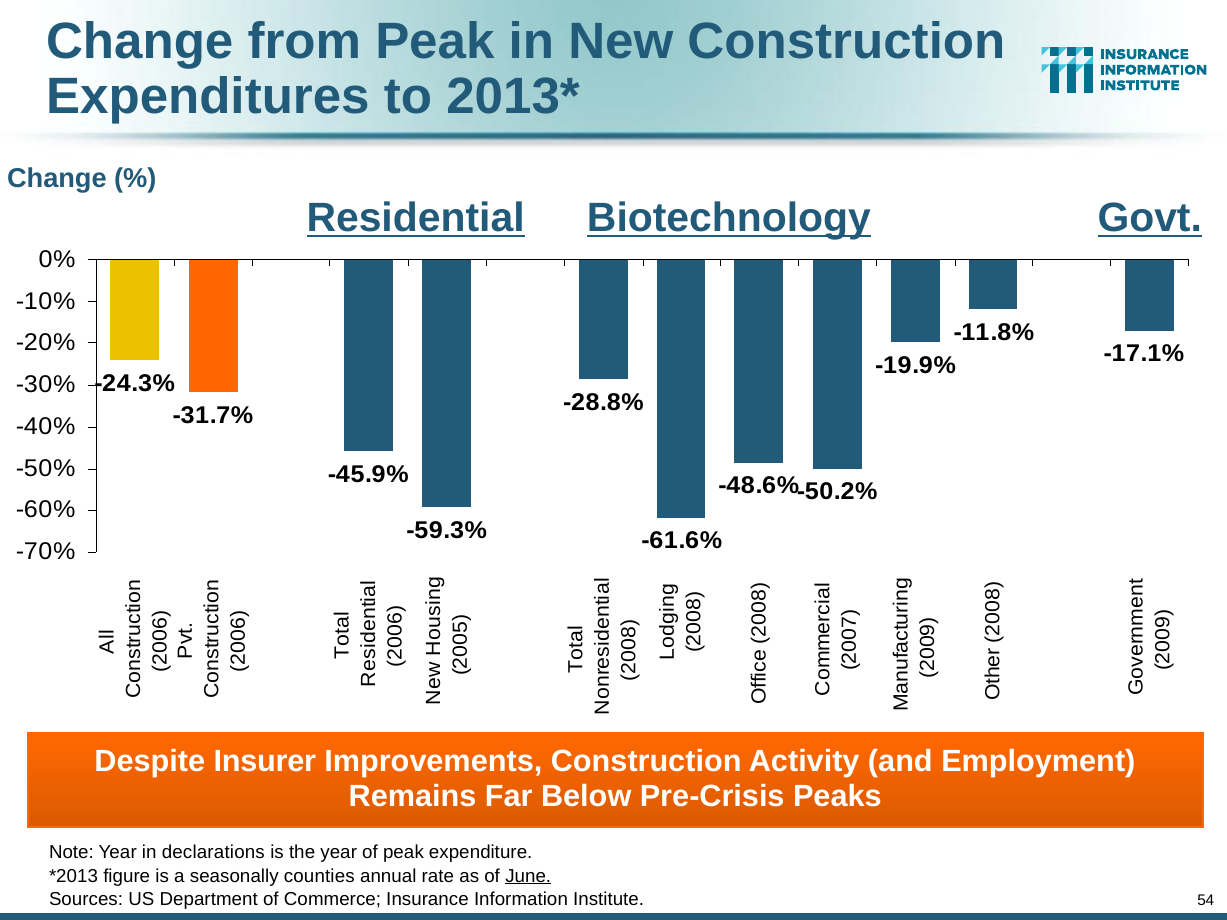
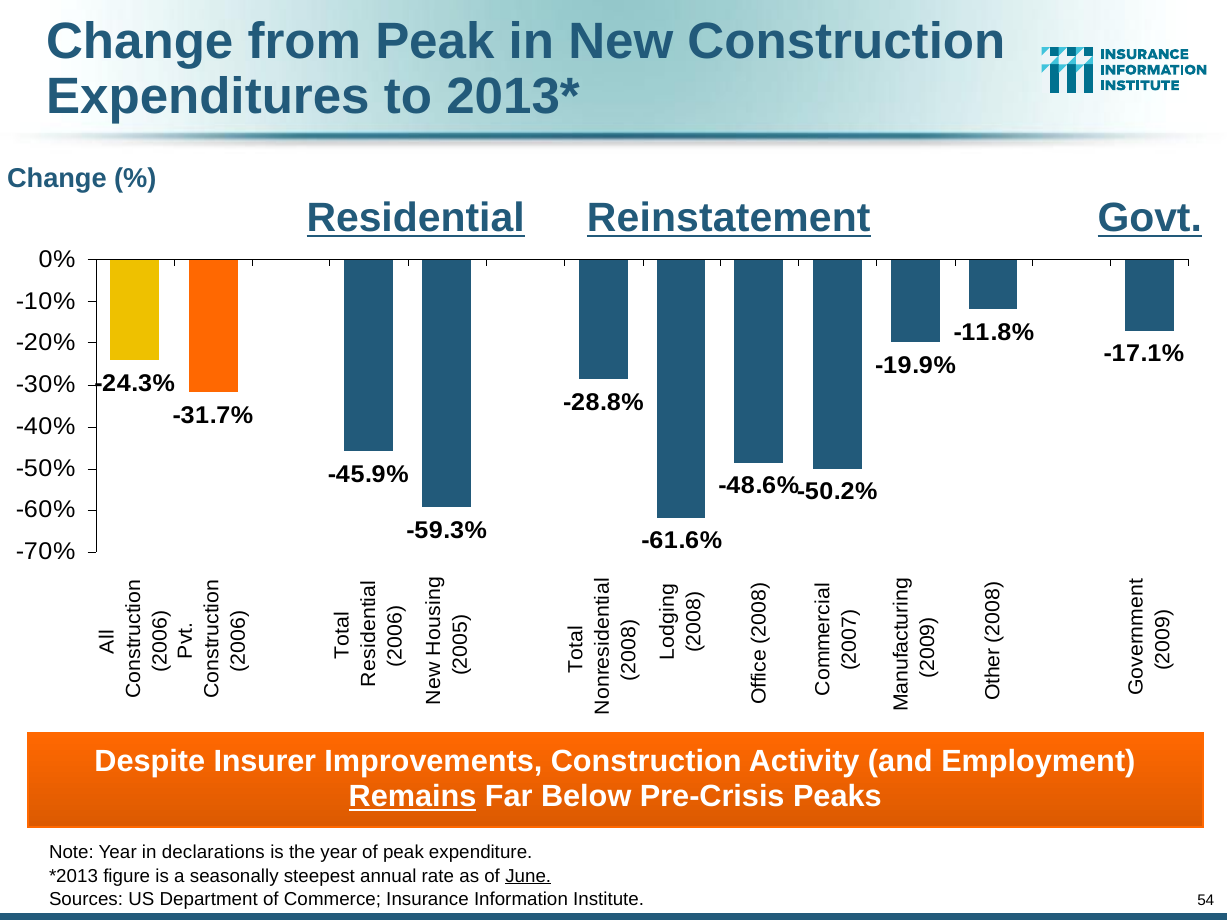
Biotechnology: Biotechnology -> Reinstatement
Remains underline: none -> present
counties: counties -> steepest
